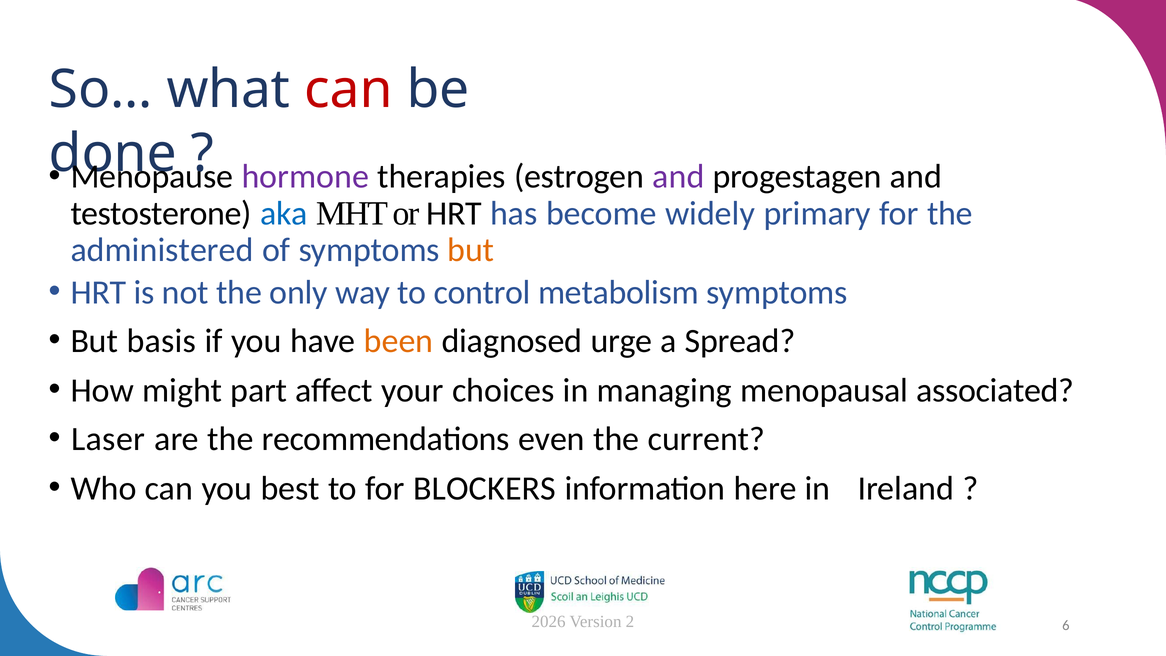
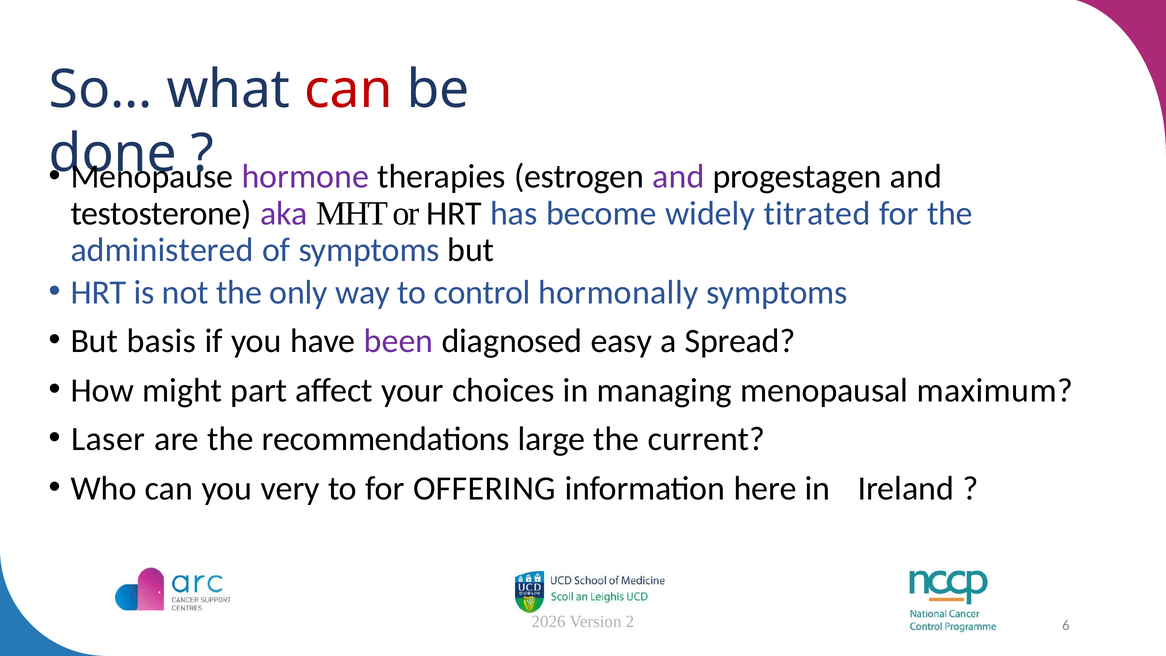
aka colour: blue -> purple
primary: primary -> titrated
but at (471, 250) colour: orange -> black
metabolism: metabolism -> hormonally
been colour: orange -> purple
urge: urge -> easy
associated: associated -> maximum
even: even -> large
best: best -> very
BLOCKERS: BLOCKERS -> OFFERING
